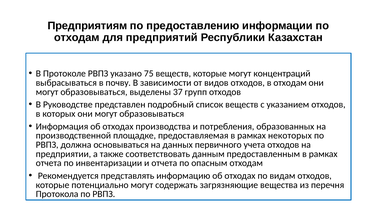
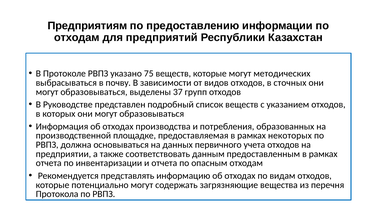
концентраций: концентраций -> методических
в отходам: отходам -> сточных
